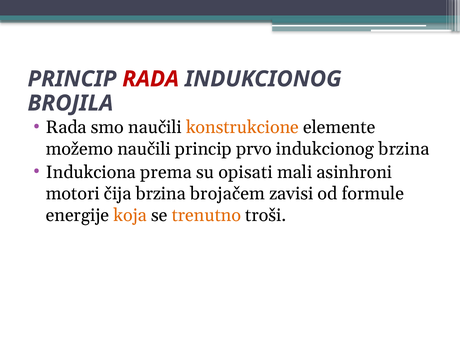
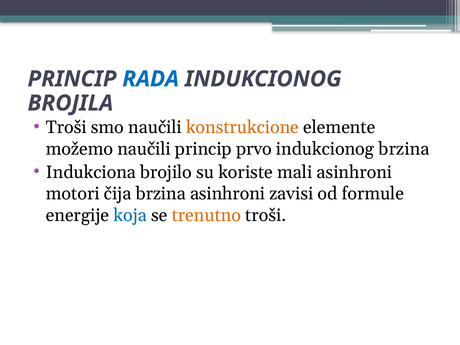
RADA at (151, 79) colour: red -> blue
Rada at (66, 127): Rada -> Troši
prema: prema -> brojilo
opisati: opisati -> koriste
brzina brojačem: brojačem -> asinhroni
koja colour: orange -> blue
